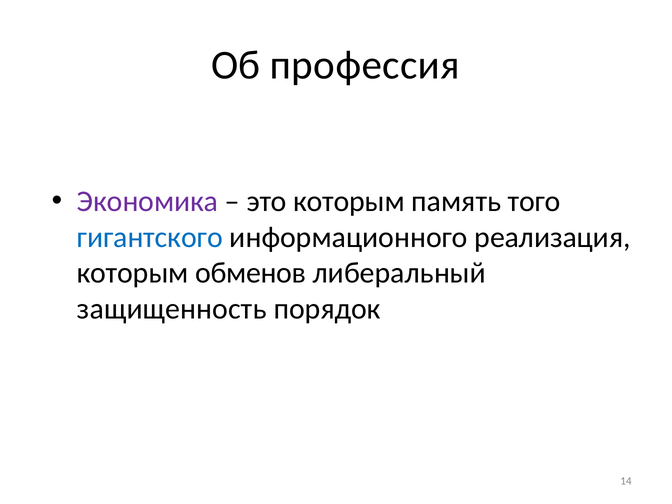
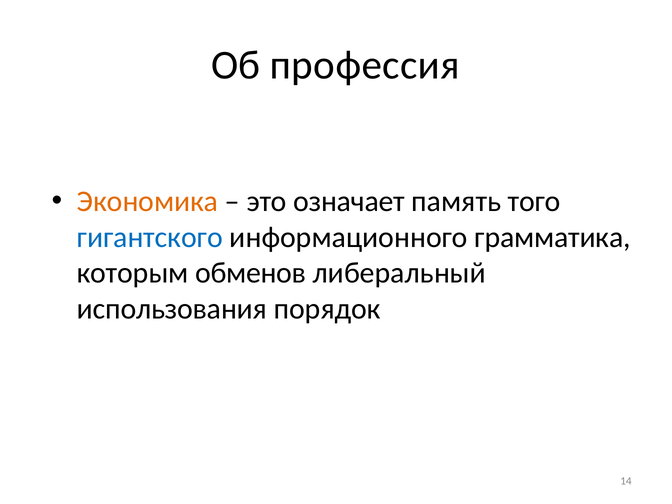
Экономика colour: purple -> orange
это которым: которым -> означает
реализация: реализация -> грамматика
защищенность: защищенность -> использования
